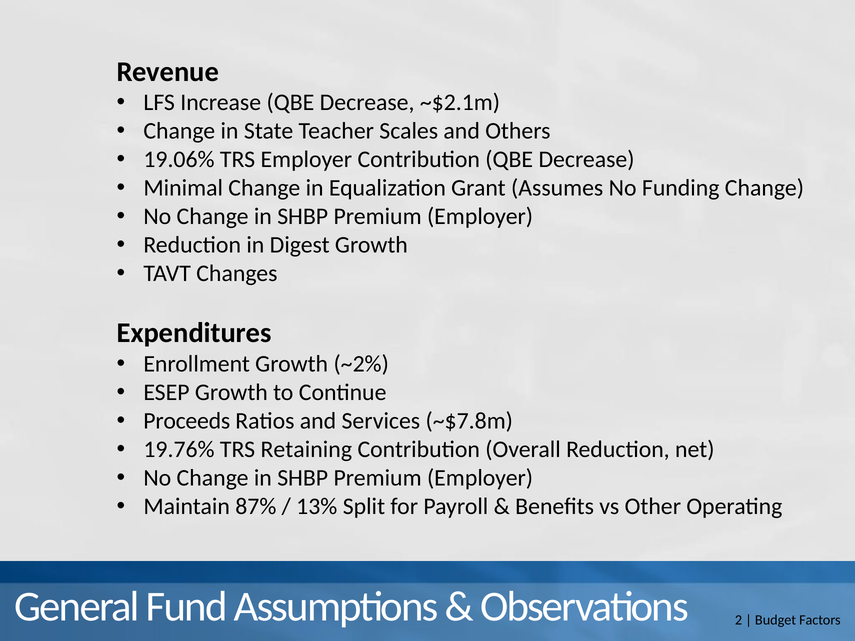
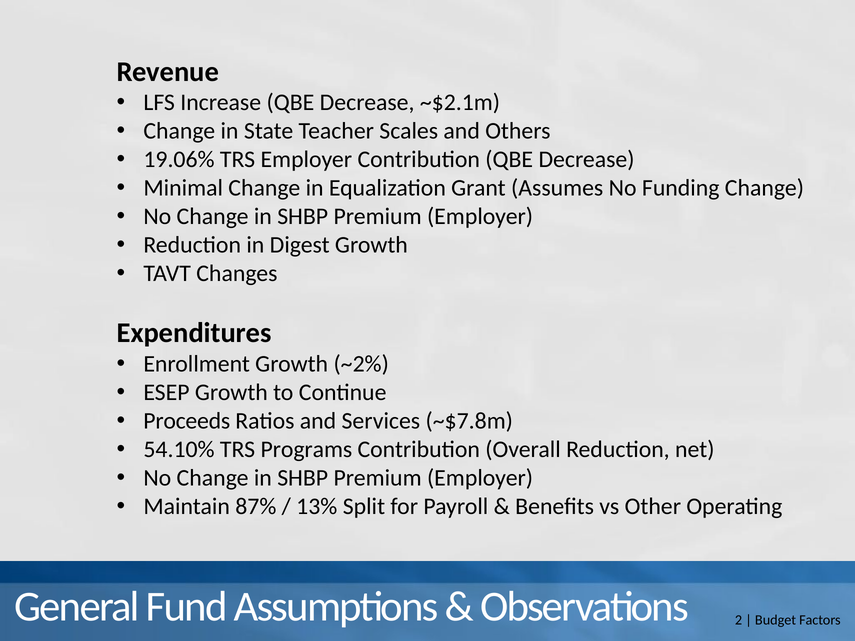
19.76%: 19.76% -> 54.10%
Retaining: Retaining -> Programs
